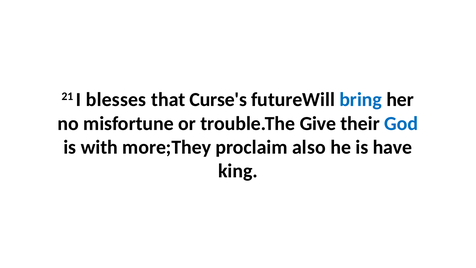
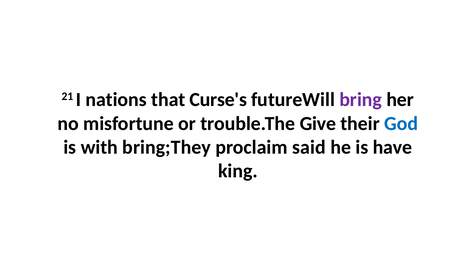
blesses: blesses -> nations
bring colour: blue -> purple
more;They: more;They -> bring;They
also: also -> said
